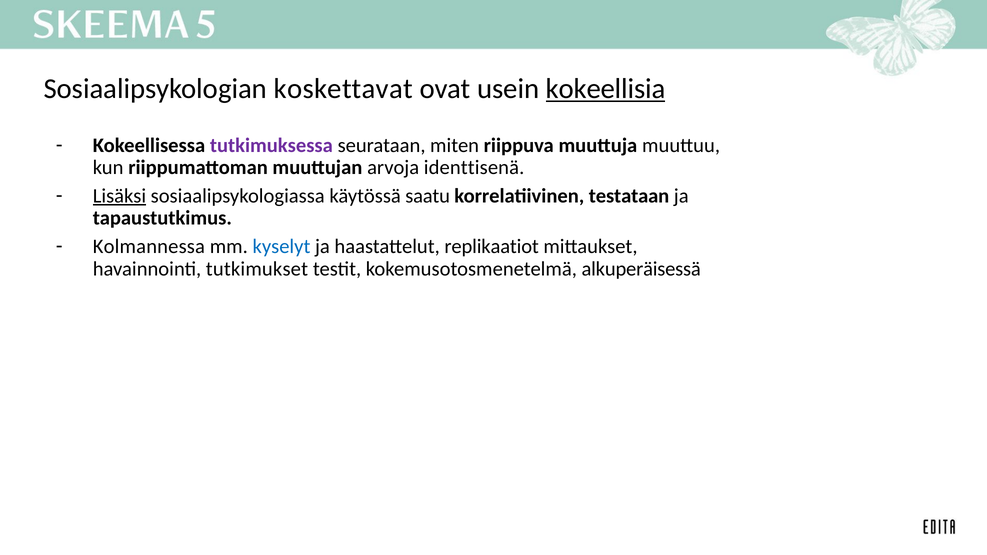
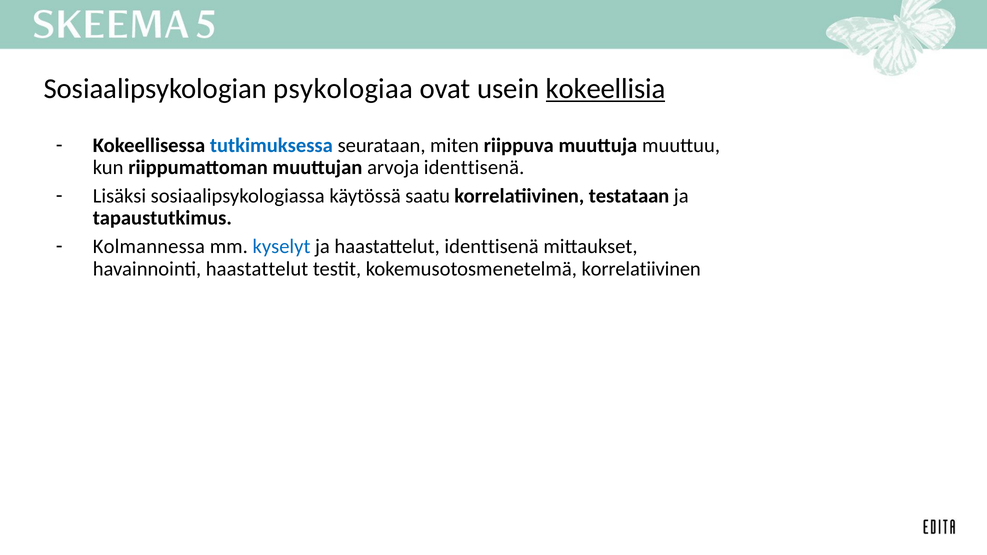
koskettavat: koskettavat -> psykologiaa
tutkimuksessa colour: purple -> blue
Lisäksi underline: present -> none
haastattelut replikaatiot: replikaatiot -> identtisenä
havainnointi tutkimukset: tutkimukset -> haastattelut
kokemusotosmenetelmä alkuperäisessä: alkuperäisessä -> korrelatiivinen
